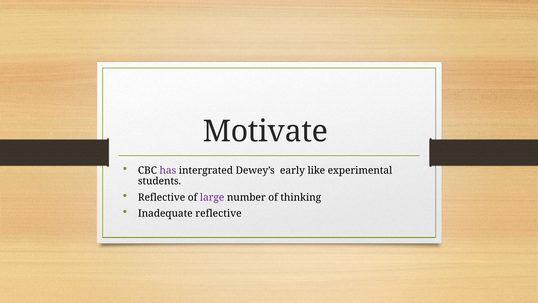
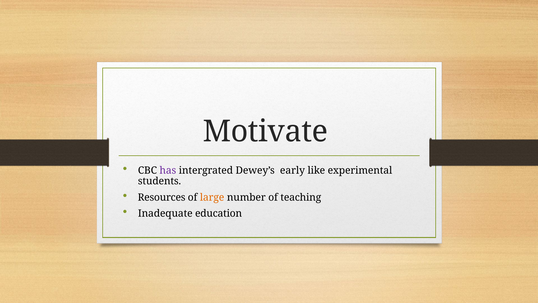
Reflective at (162, 197): Reflective -> Resources
large colour: purple -> orange
thinking: thinking -> teaching
Inadequate reflective: reflective -> education
